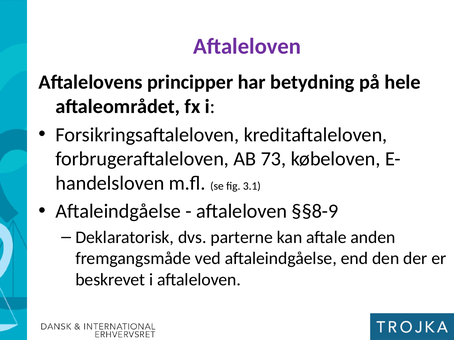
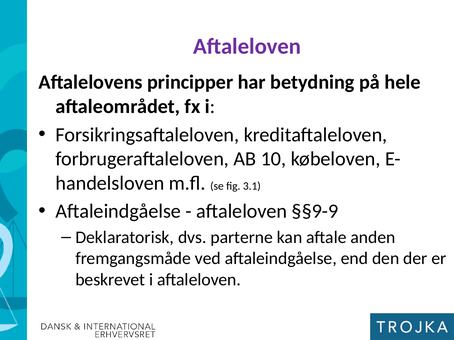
73: 73 -> 10
§§8-9: §§8-9 -> §§9-9
